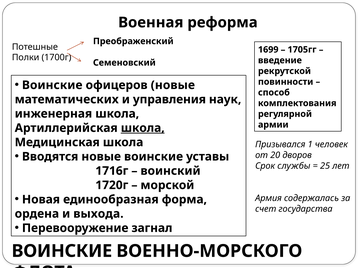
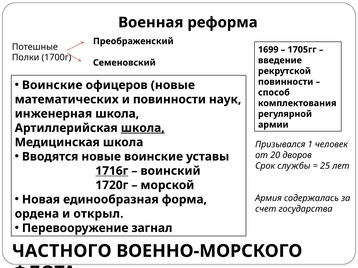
и управления: управления -> повинности
1716г underline: none -> present
выхода: выхода -> открыл
ВОИНСКИЕ at (62, 251): ВОИНСКИЕ -> ЧАСТНОГО
